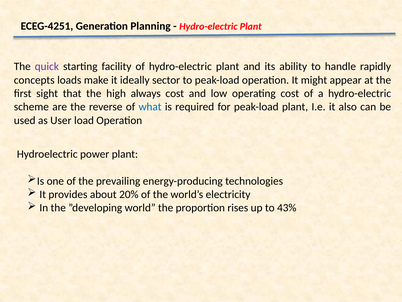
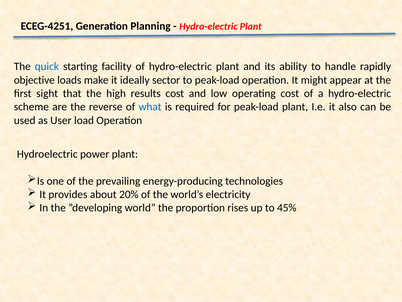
quick colour: purple -> blue
concepts: concepts -> objective
always: always -> results
43%: 43% -> 45%
